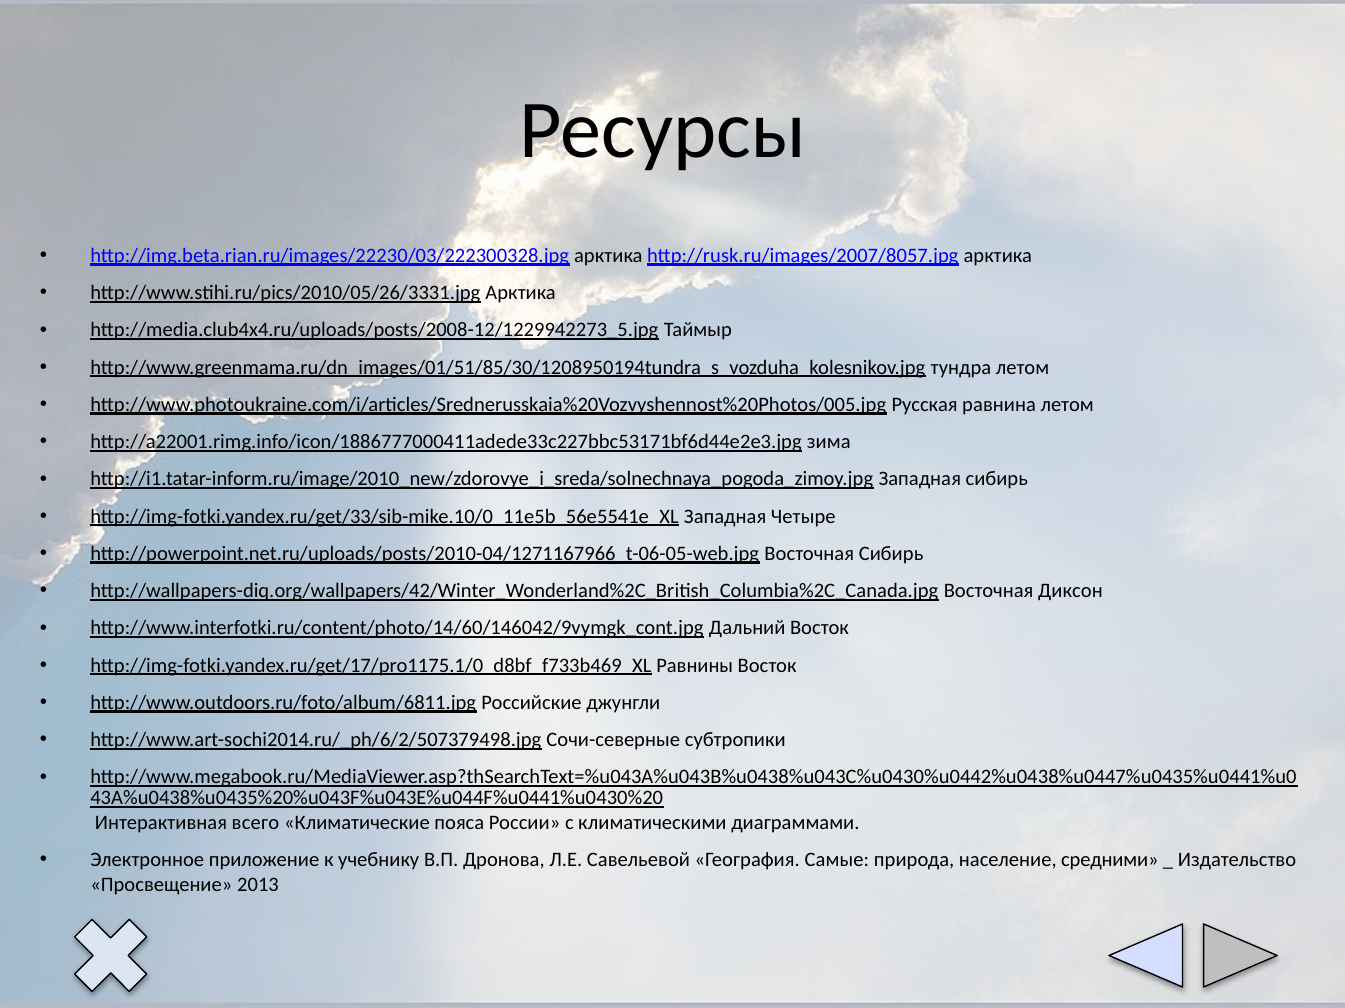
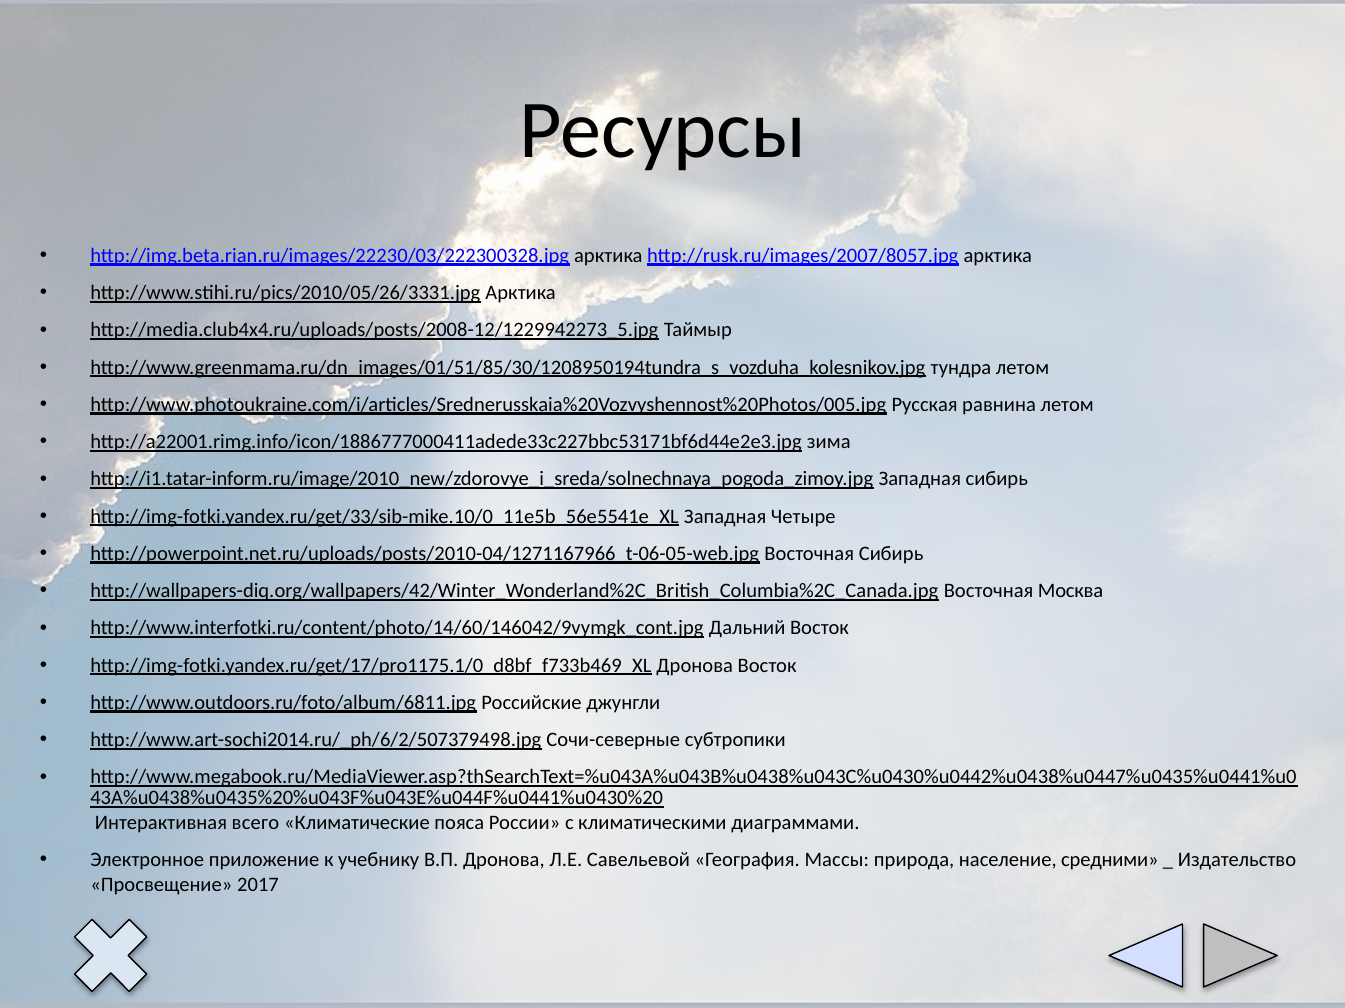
Диксон: Диксон -> Москва
http://img-fotki.yandex.ru/get/17/pro1175.1/0_d8bf_f733b469_XL Равнины: Равнины -> Дронова
Самые: Самые -> Массы
2013: 2013 -> 2017
